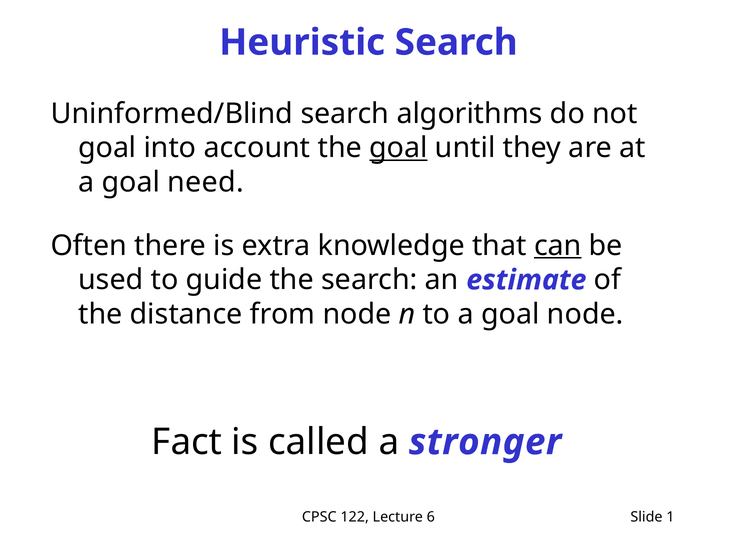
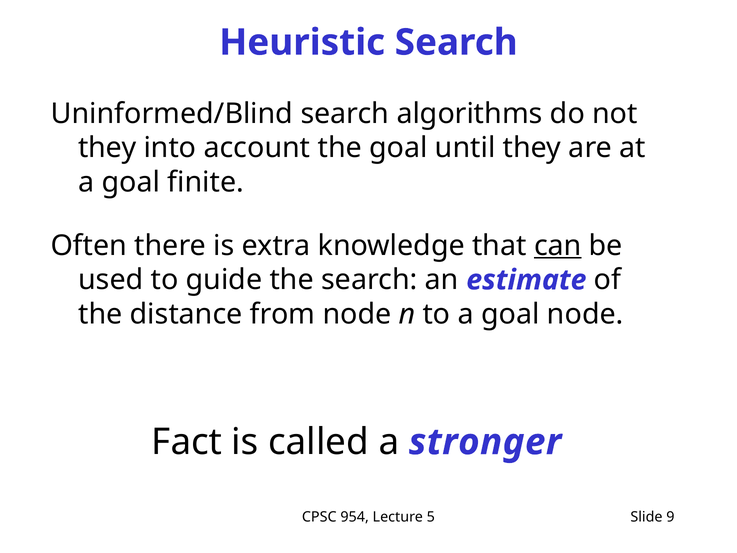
goal at (107, 148): goal -> they
goal at (398, 148) underline: present -> none
need: need -> finite
122: 122 -> 954
6: 6 -> 5
1: 1 -> 9
